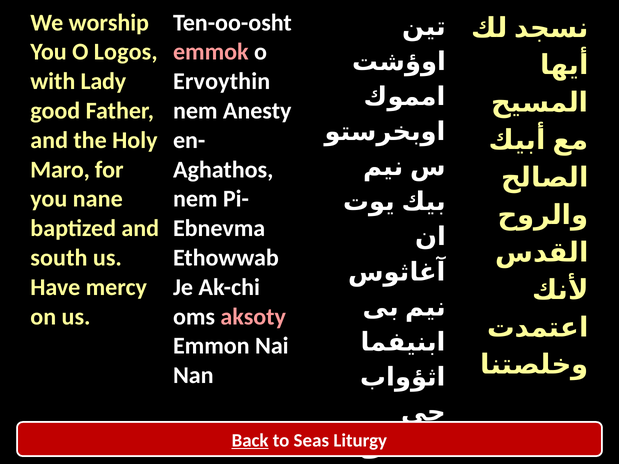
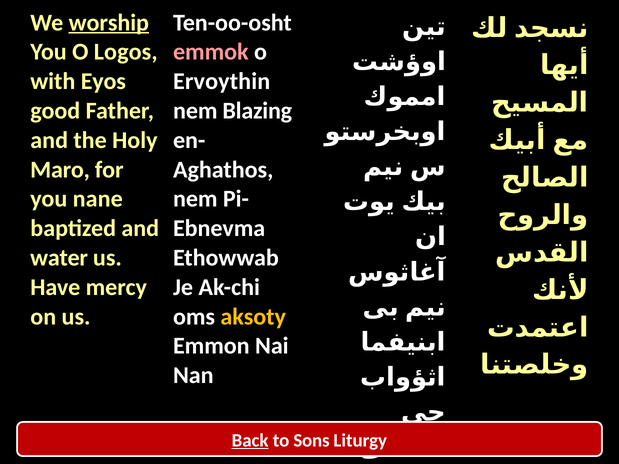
worship underline: none -> present
Lady: Lady -> Eyos
Anesty: Anesty -> Blazing
south: south -> water
aksoty colour: pink -> yellow
Seas: Seas -> Sons
